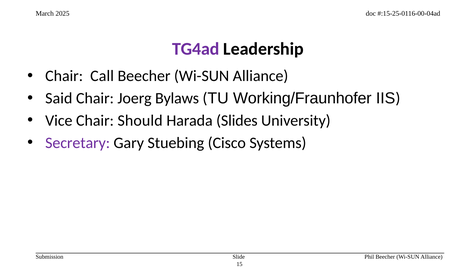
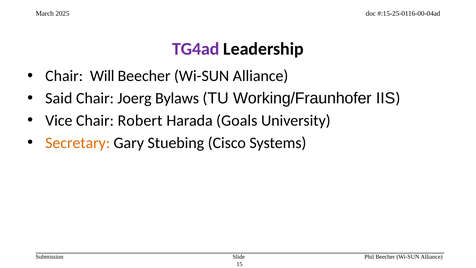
Call: Call -> Will
Should: Should -> Robert
Slides: Slides -> Goals
Secretary colour: purple -> orange
